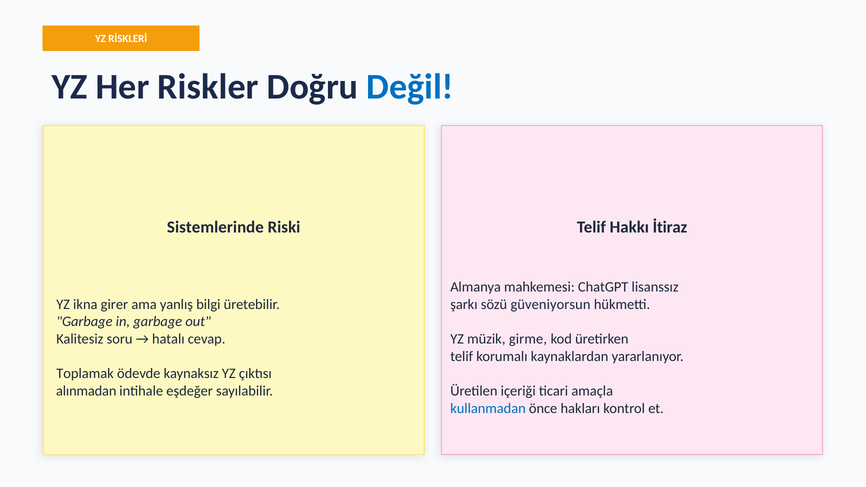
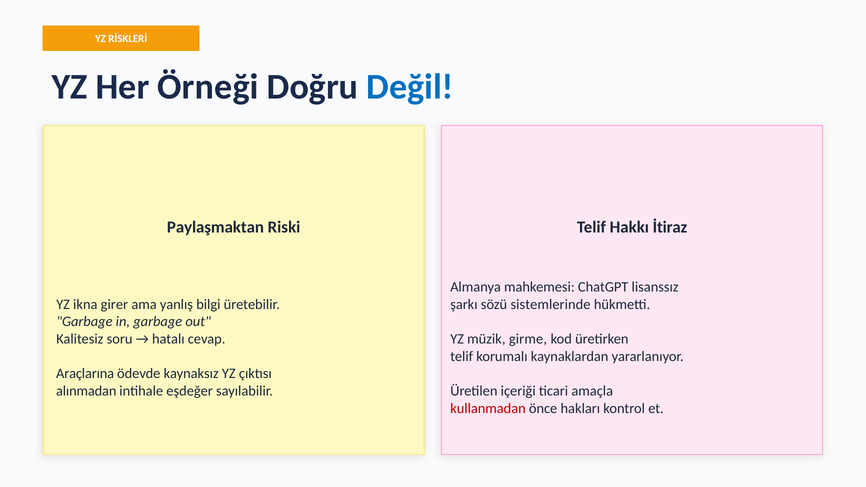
Riskler: Riskler -> Örneği
Sistemlerinde: Sistemlerinde -> Paylaşmaktan
güveniyorsun: güveniyorsun -> sistemlerinde
Toplamak: Toplamak -> Araçlarına
kullanmadan colour: blue -> red
